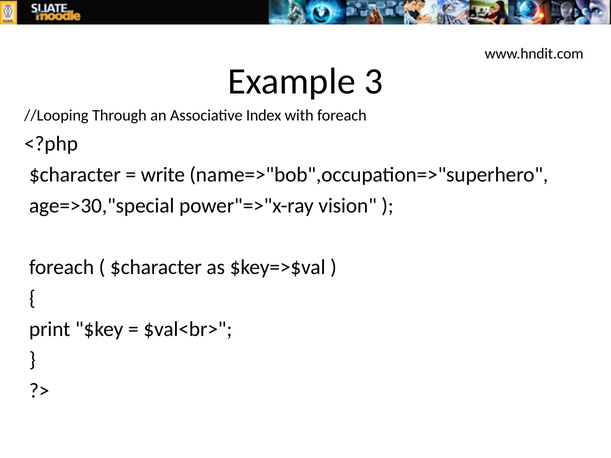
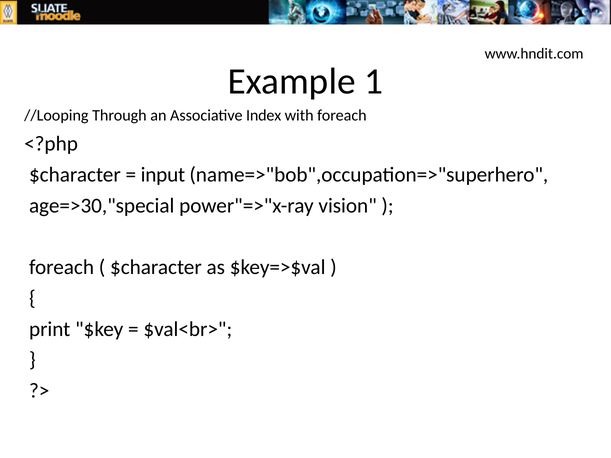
3: 3 -> 1
write: write -> input
